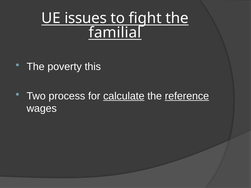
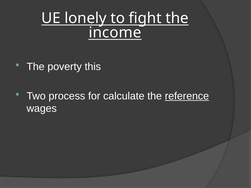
issues: issues -> lonely
familial: familial -> income
calculate underline: present -> none
